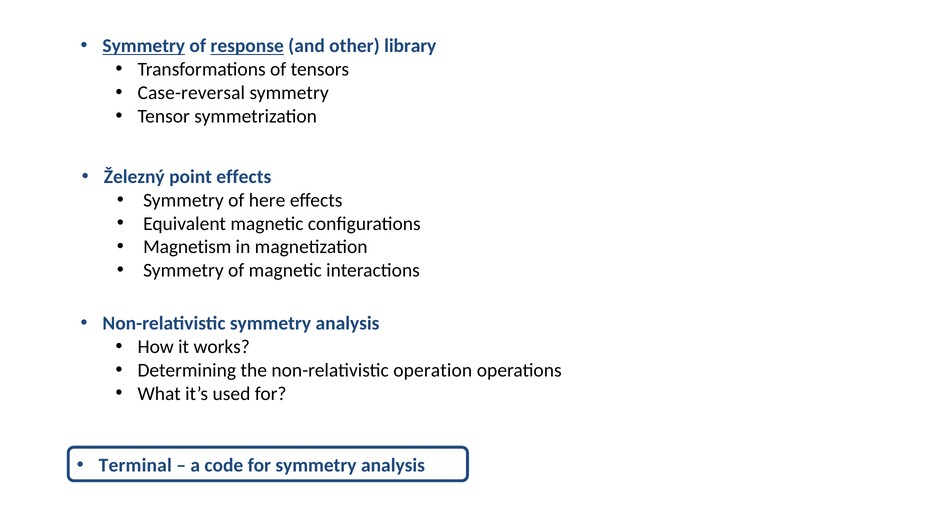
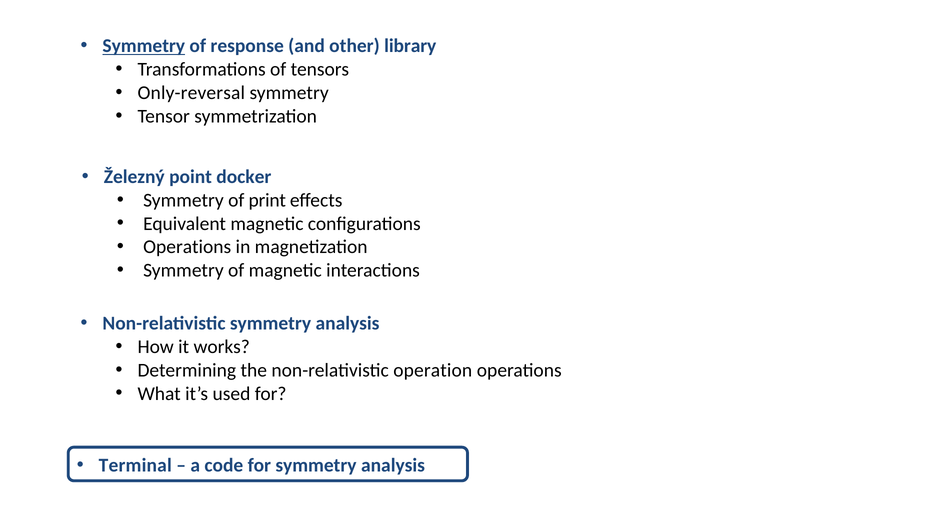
response underline: present -> none
Case-reversal: Case-reversal -> Only-reversal
point effects: effects -> docker
here: here -> print
Magnetism at (187, 247): Magnetism -> Operations
